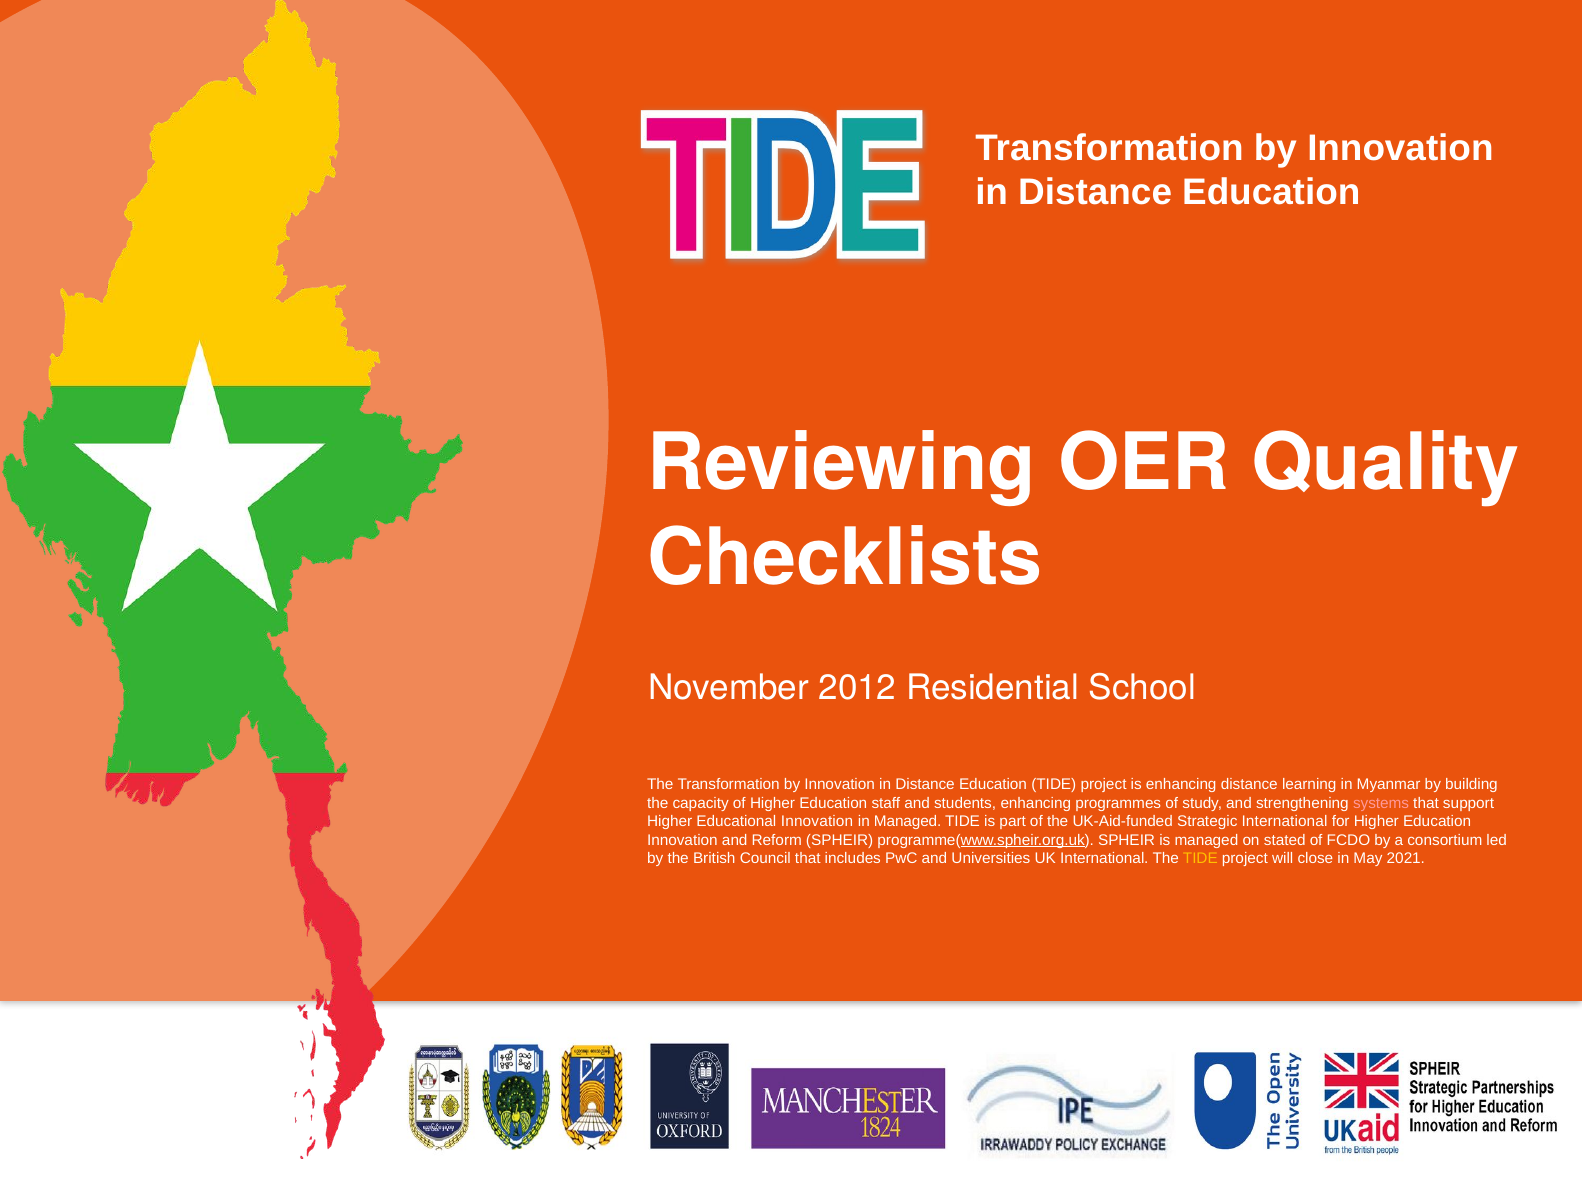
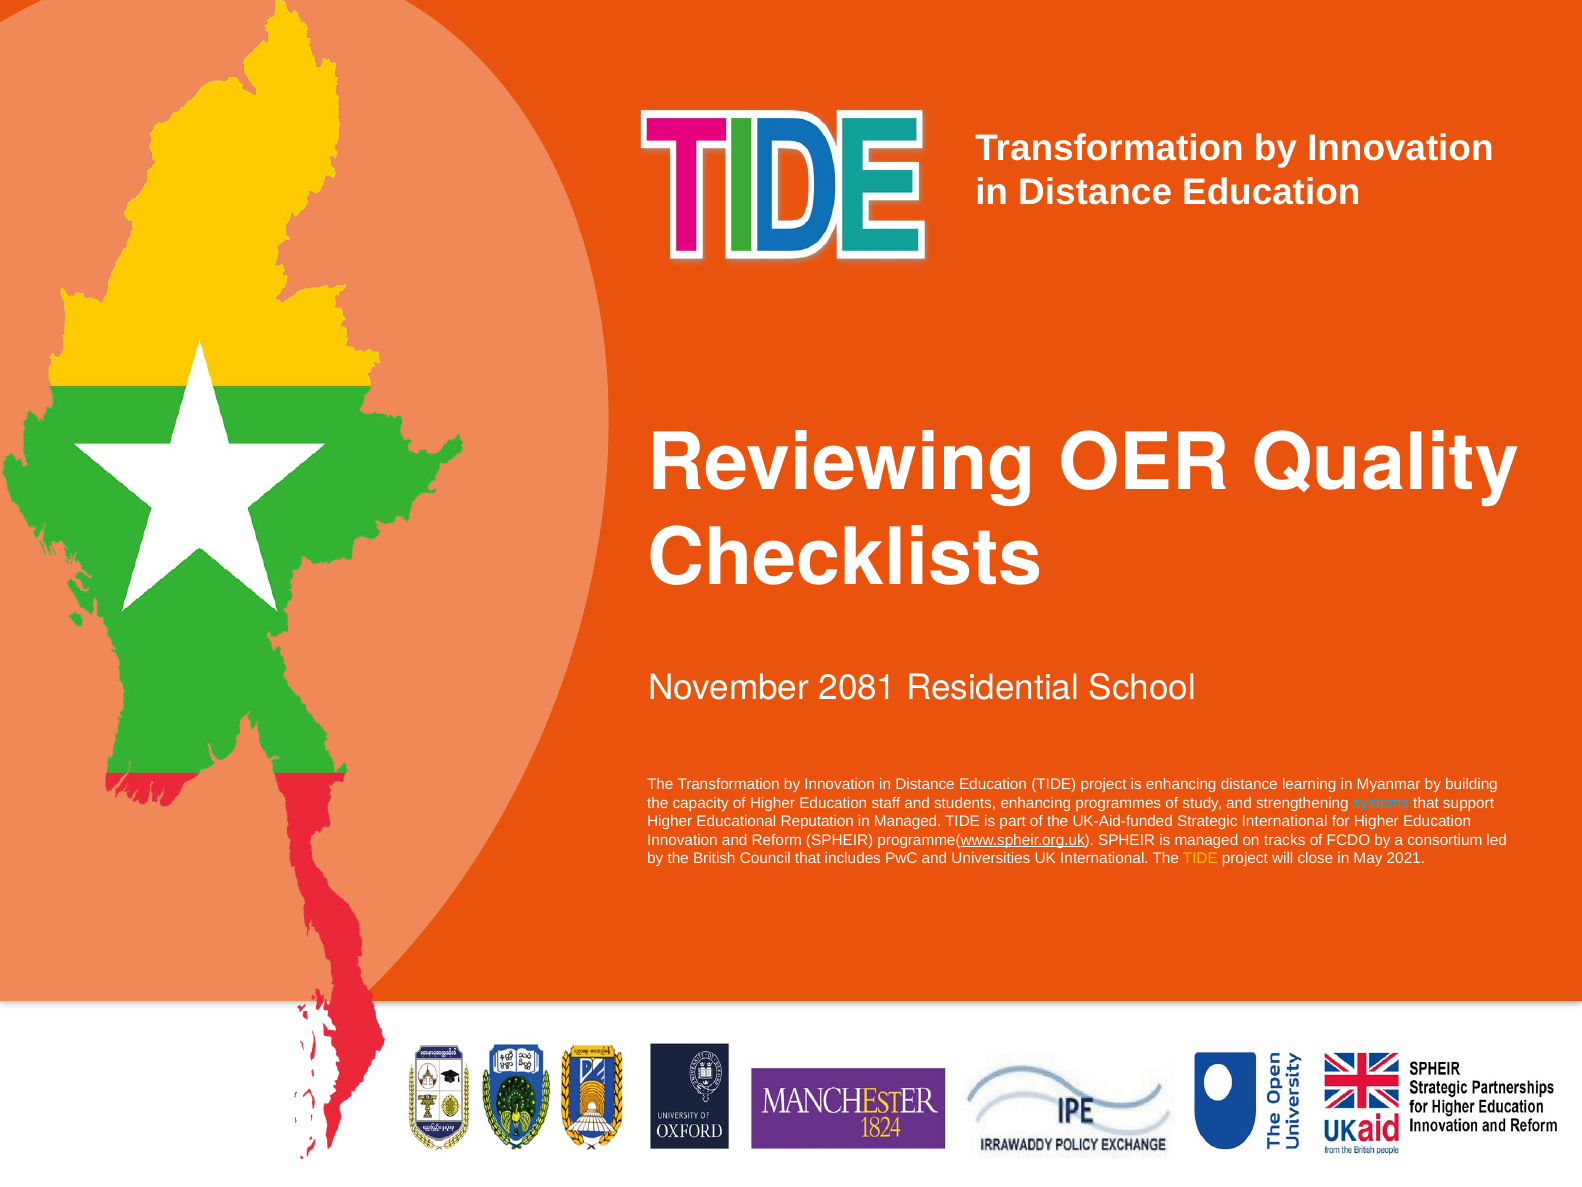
2012: 2012 -> 2081
systems colour: pink -> light blue
Educational Innovation: Innovation -> Reputation
stated: stated -> tracks
